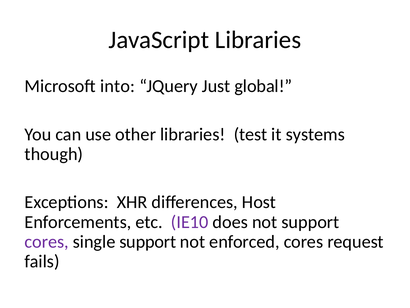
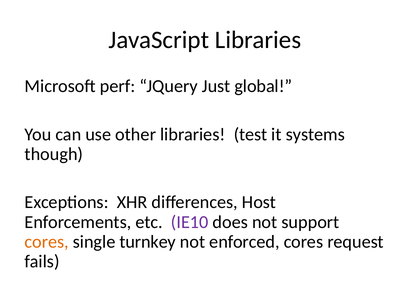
into: into -> perf
cores at (47, 241) colour: purple -> orange
single support: support -> turnkey
